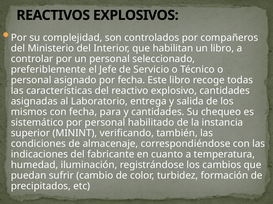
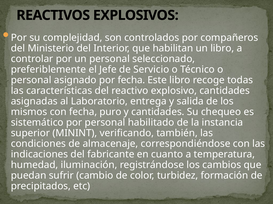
para: para -> puro
